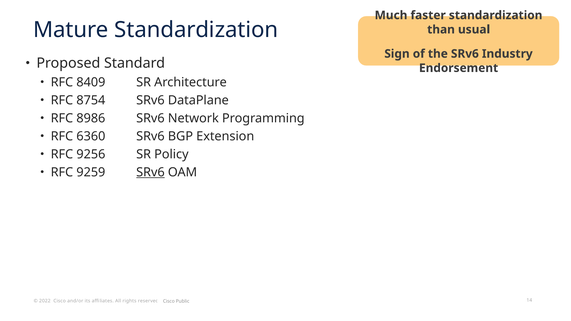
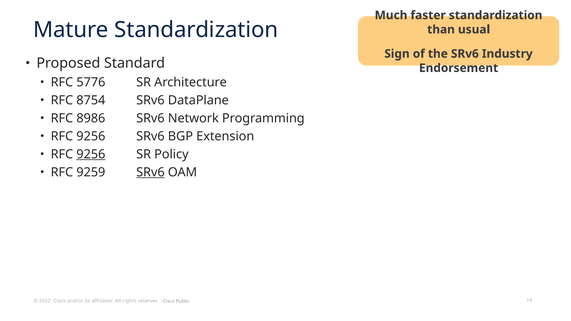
8409: 8409 -> 5776
6360 at (91, 136): 6360 -> 9256
9256 at (91, 154) underline: none -> present
